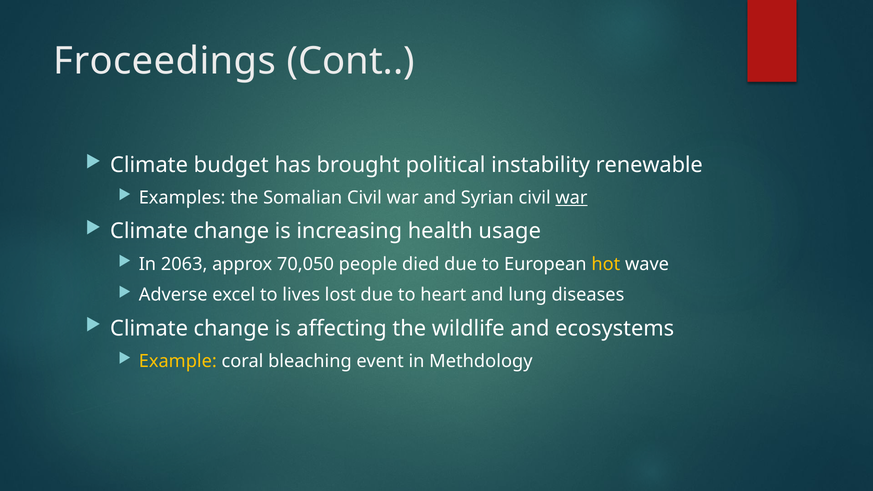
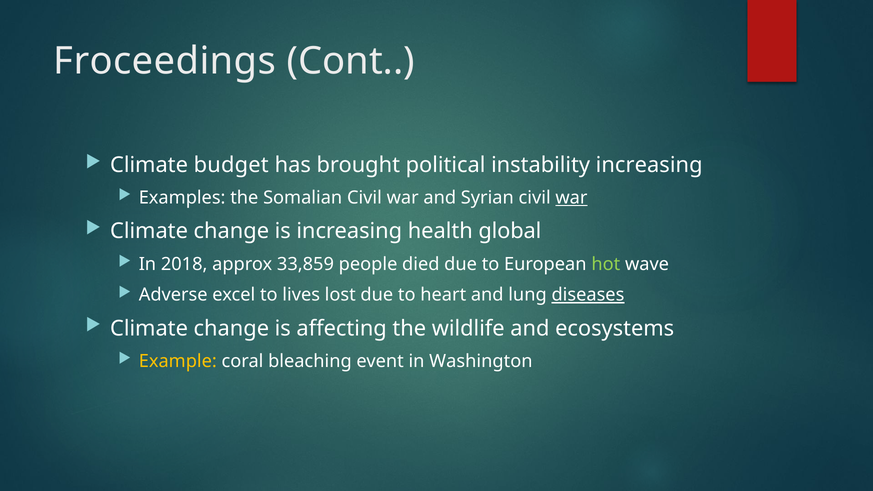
instability renewable: renewable -> increasing
usage: usage -> global
2063: 2063 -> 2018
70,050: 70,050 -> 33,859
hot colour: yellow -> light green
diseases underline: none -> present
Methdology: Methdology -> Washington
